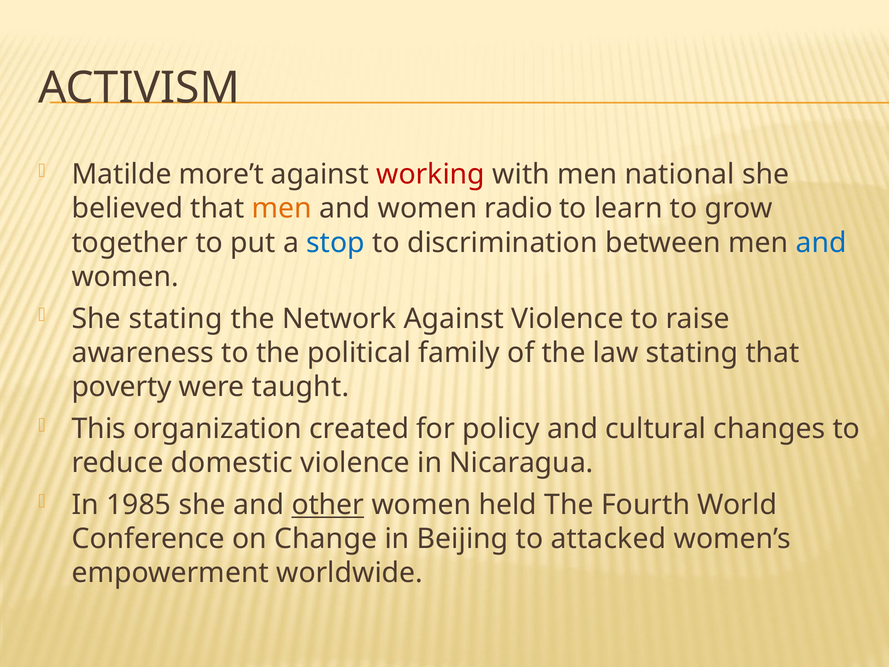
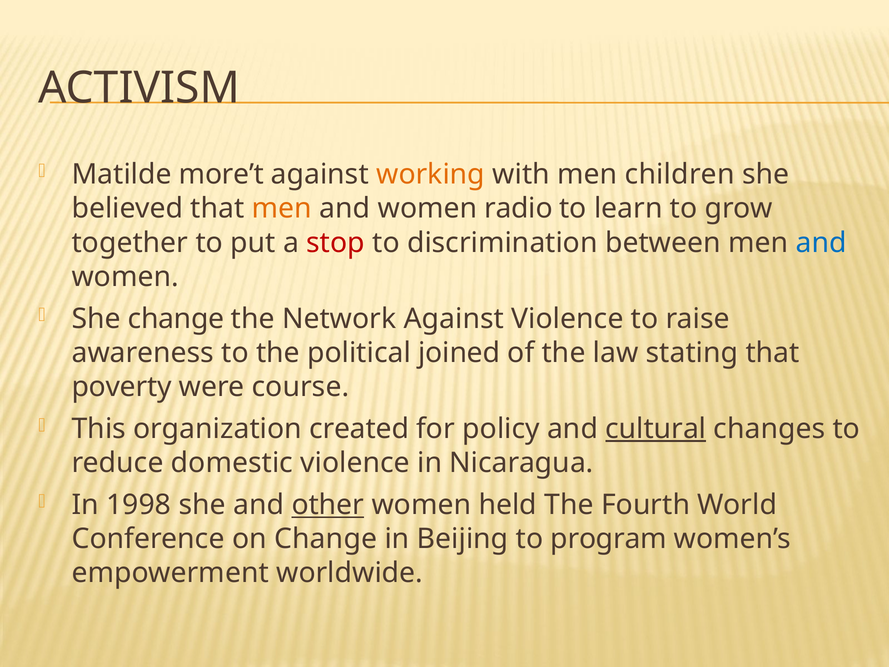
working colour: red -> orange
national: national -> children
stop colour: blue -> red
She stating: stating -> change
family: family -> joined
taught: taught -> course
cultural underline: none -> present
1985: 1985 -> 1998
attacked: attacked -> program
